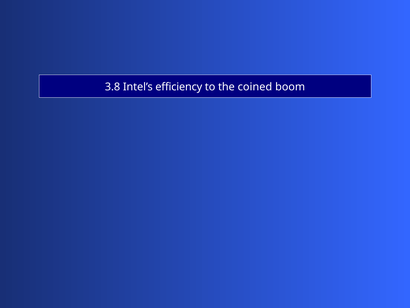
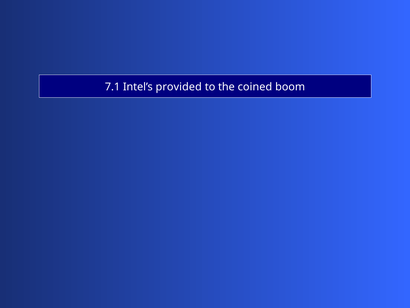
3.8: 3.8 -> 7.1
efficiency: efficiency -> provided
